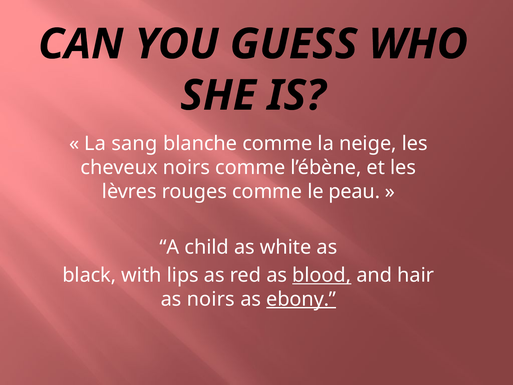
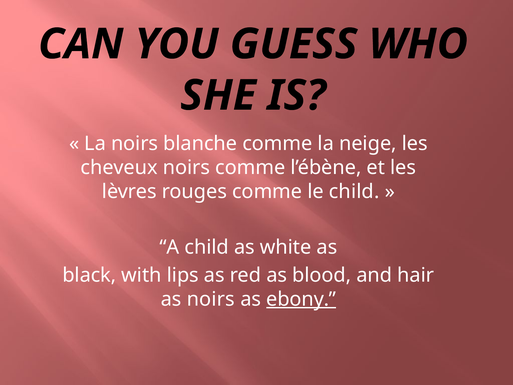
La sang: sang -> noirs
le peau: peau -> child
blood underline: present -> none
